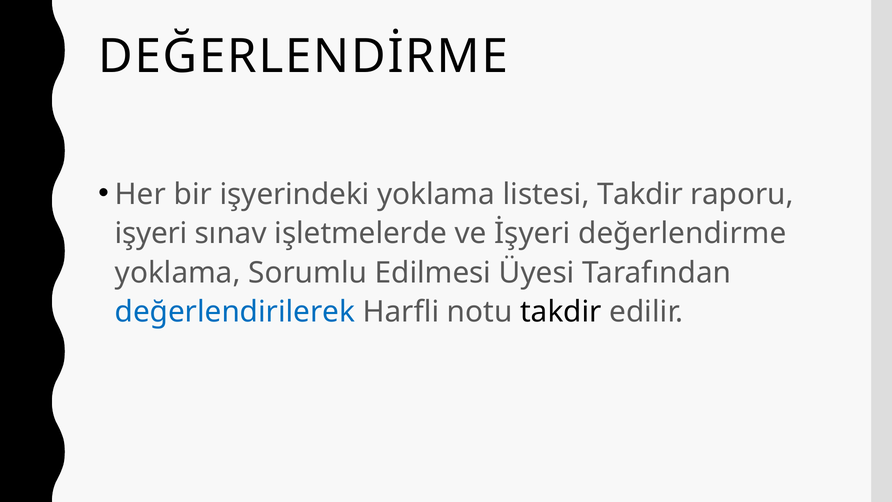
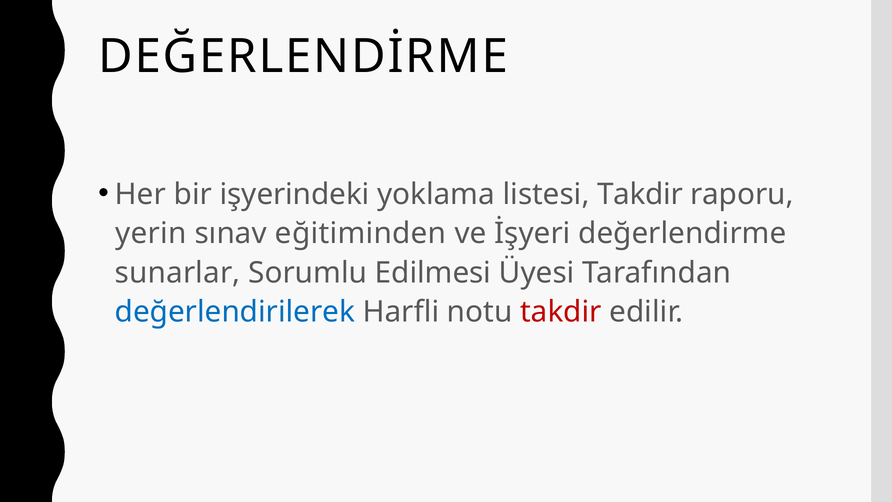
işyeri: işyeri -> yerin
işletmelerde: işletmelerde -> eğitiminden
yoklama at (178, 273): yoklama -> sunarlar
takdir at (561, 312) colour: black -> red
